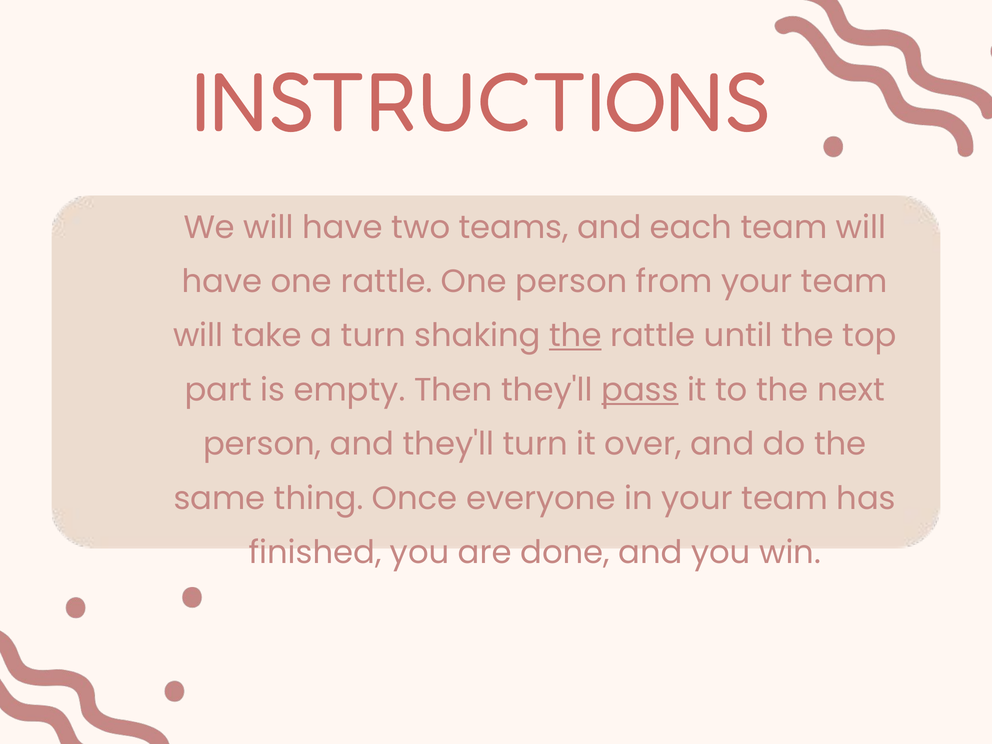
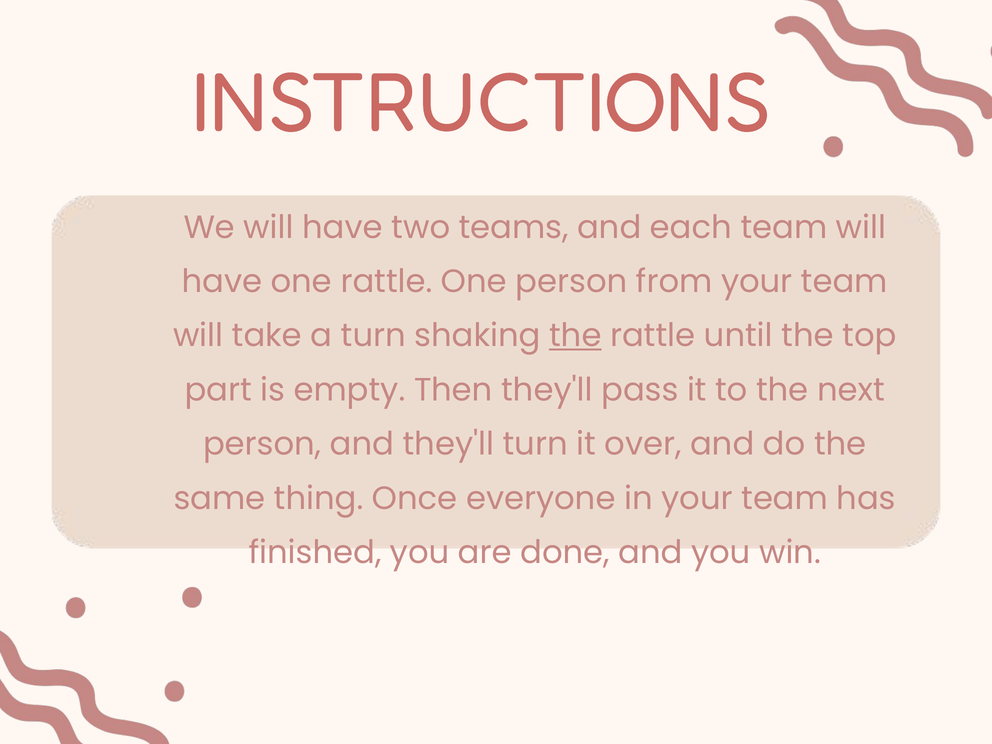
pass underline: present -> none
